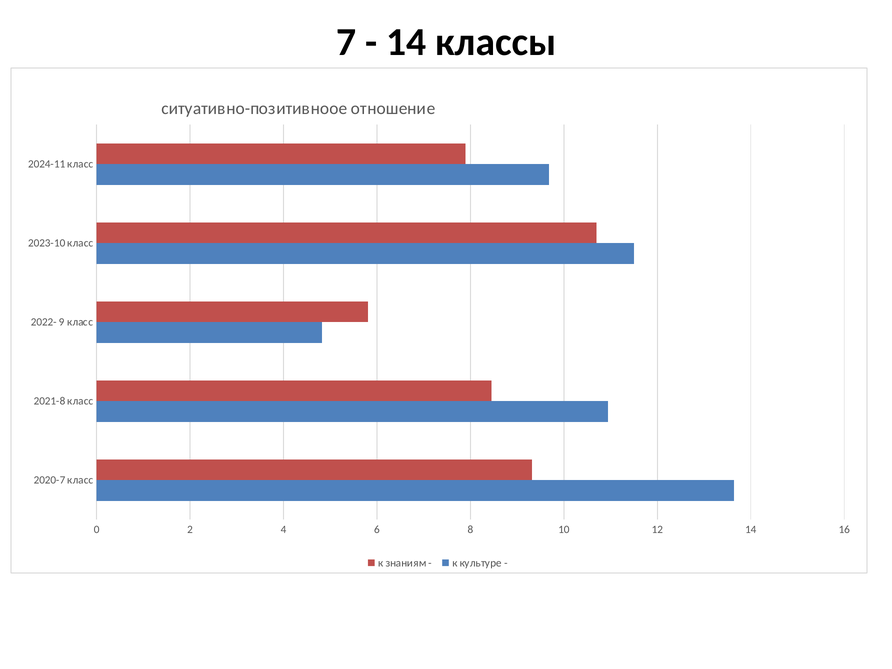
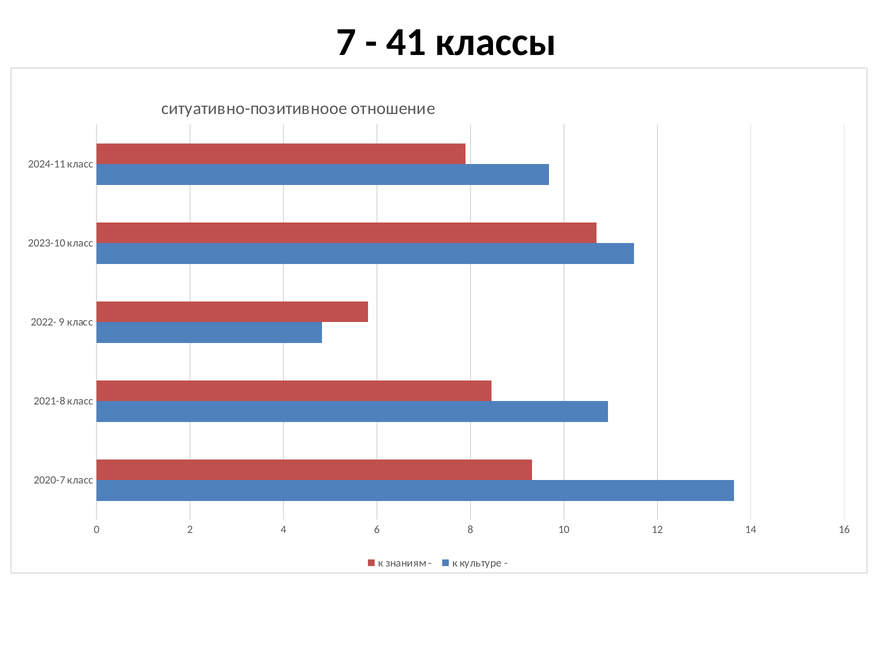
14 at (406, 42): 14 -> 41
